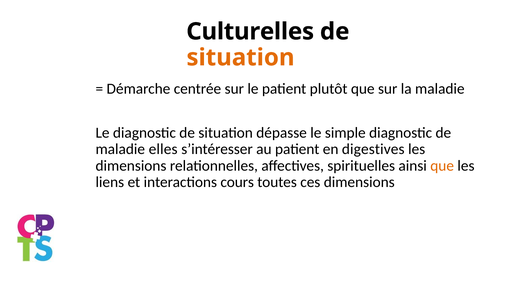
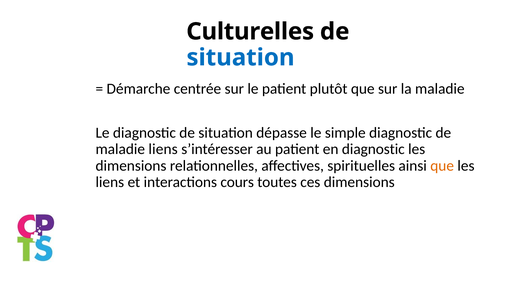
situation at (241, 58) colour: orange -> blue
maladie elles: elles -> liens
en digestives: digestives -> diagnostic
